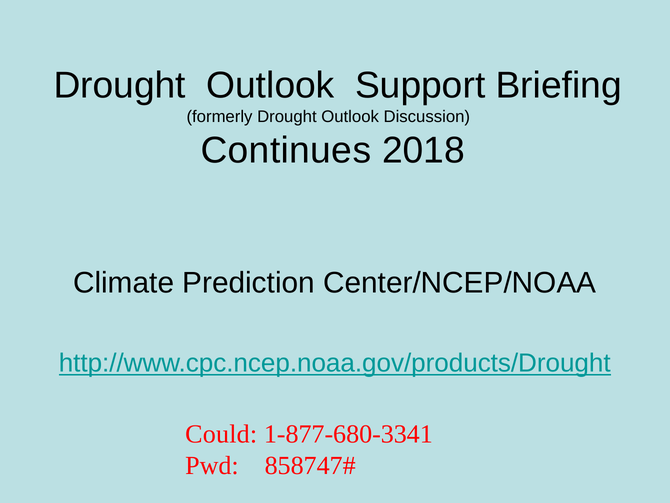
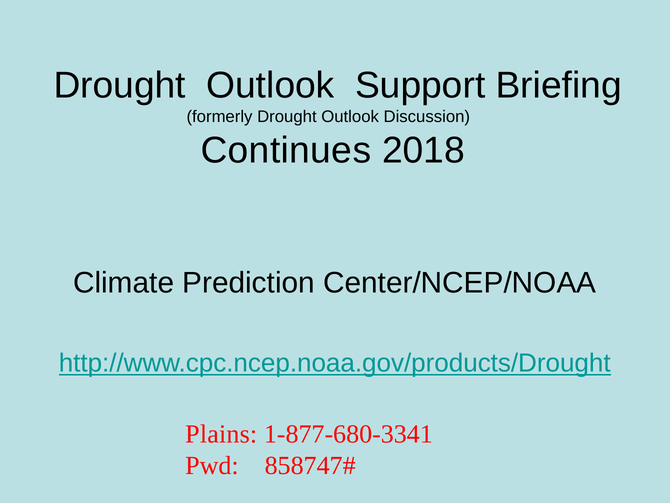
Could: Could -> Plains
